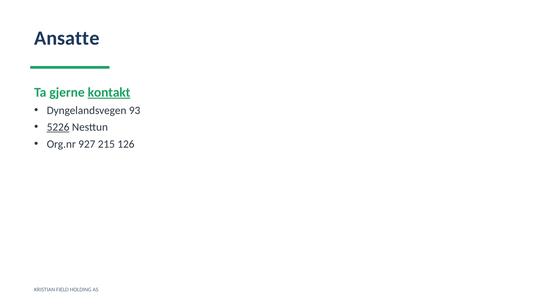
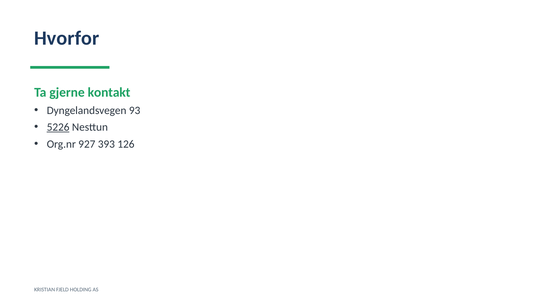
Ansatte: Ansatte -> Hvorfor
kontakt underline: present -> none
215: 215 -> 393
